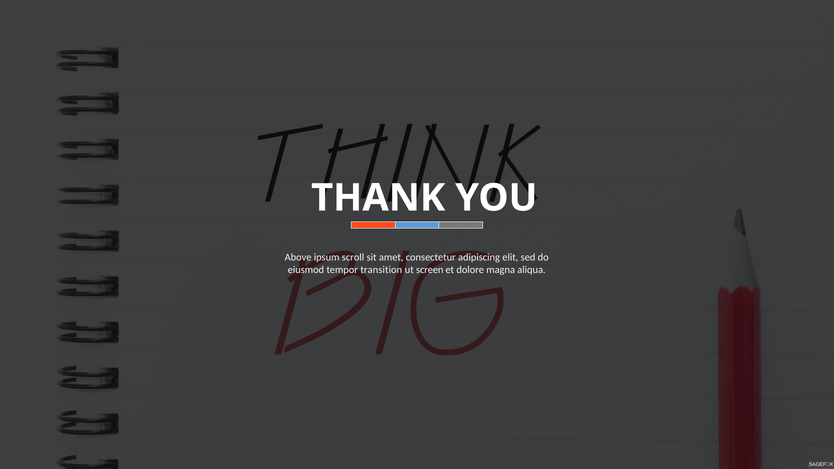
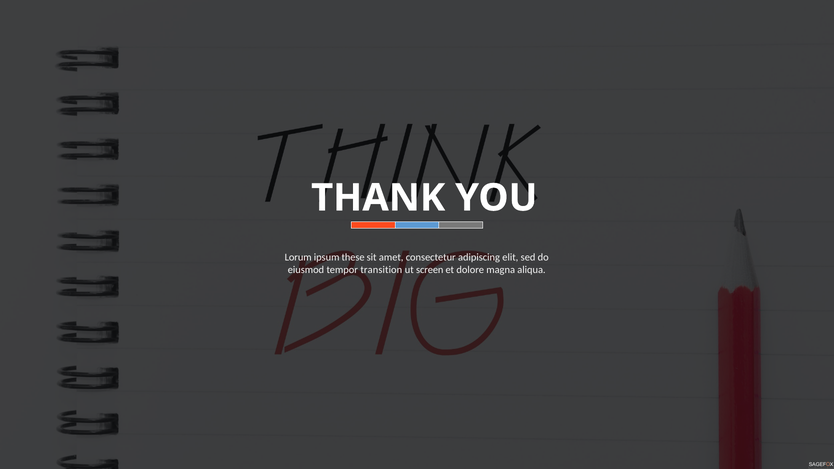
Above: Above -> Lorum
scroll: scroll -> these
